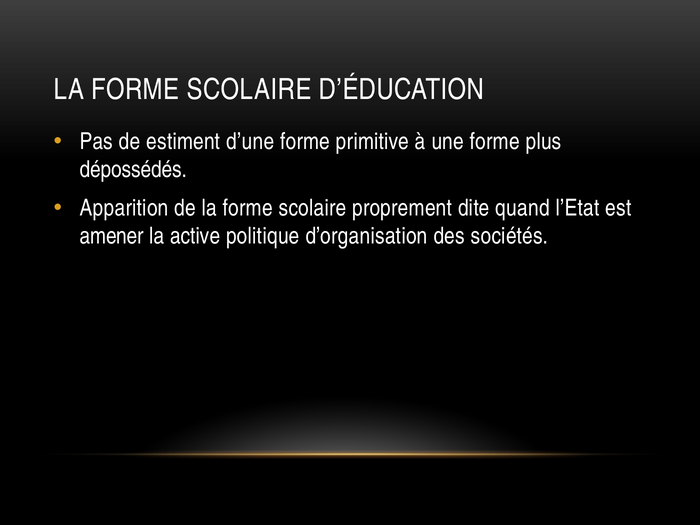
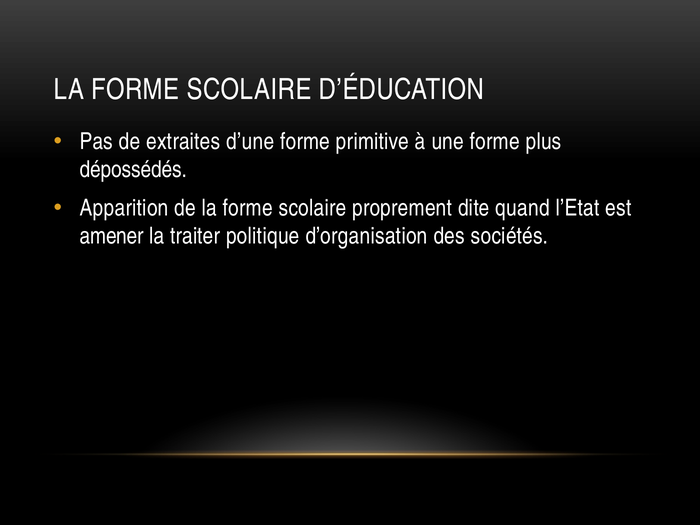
estiment: estiment -> extraites
active: active -> traiter
